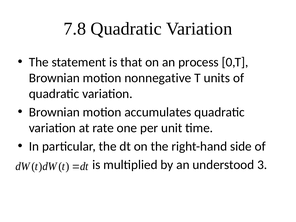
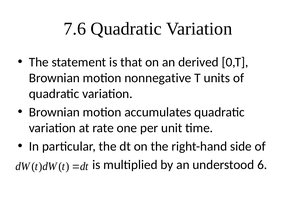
7.8: 7.8 -> 7.6
process: process -> derived
3: 3 -> 6
